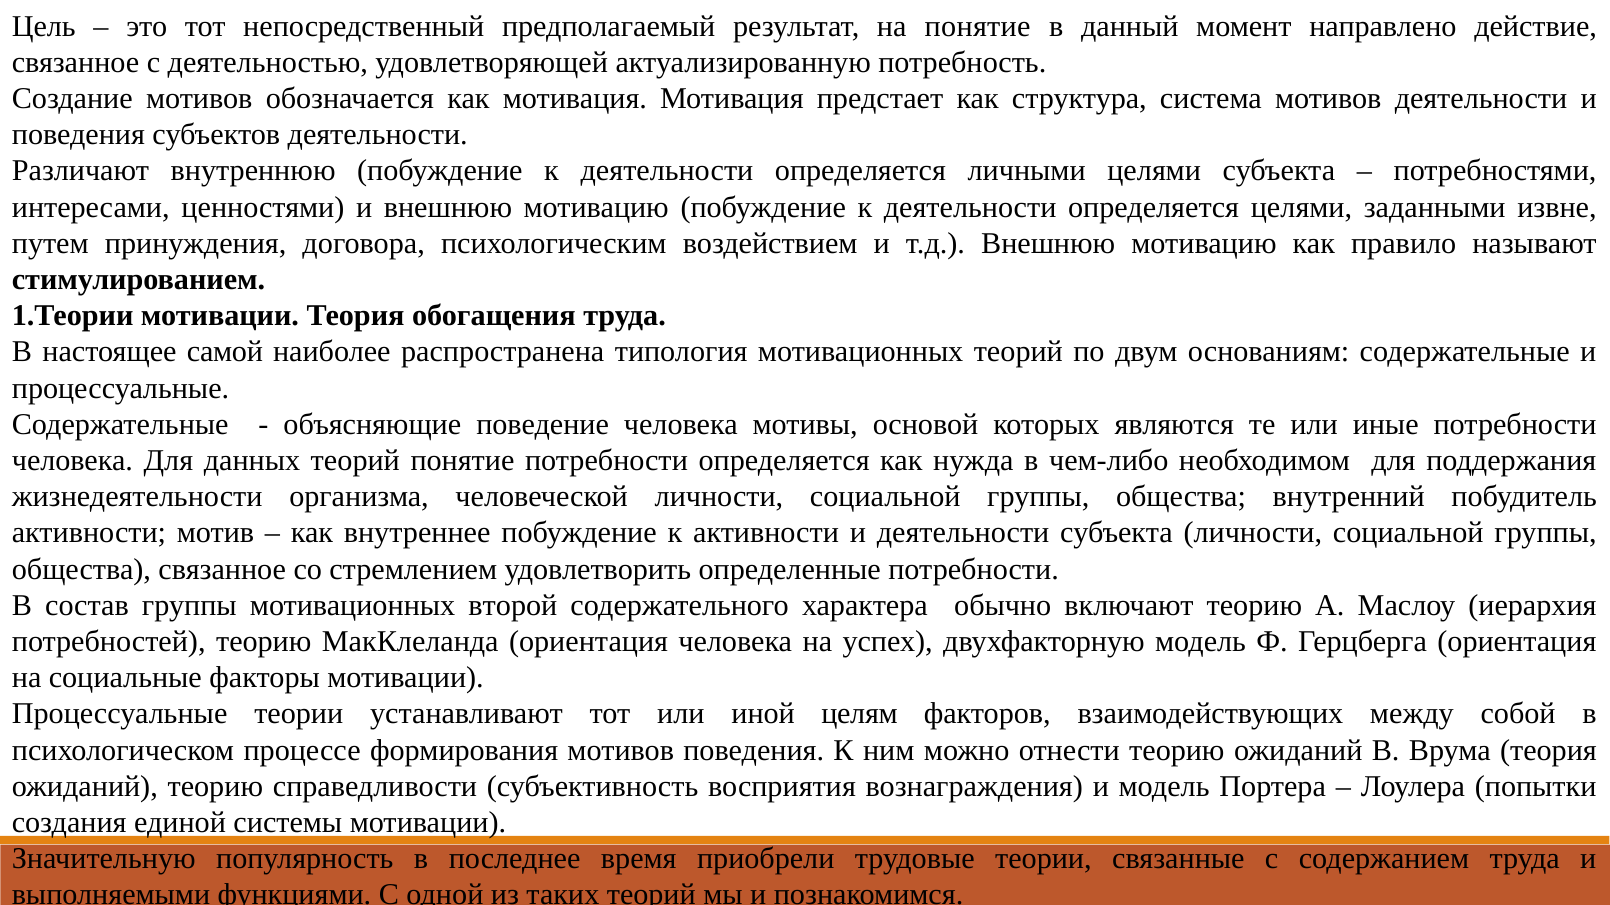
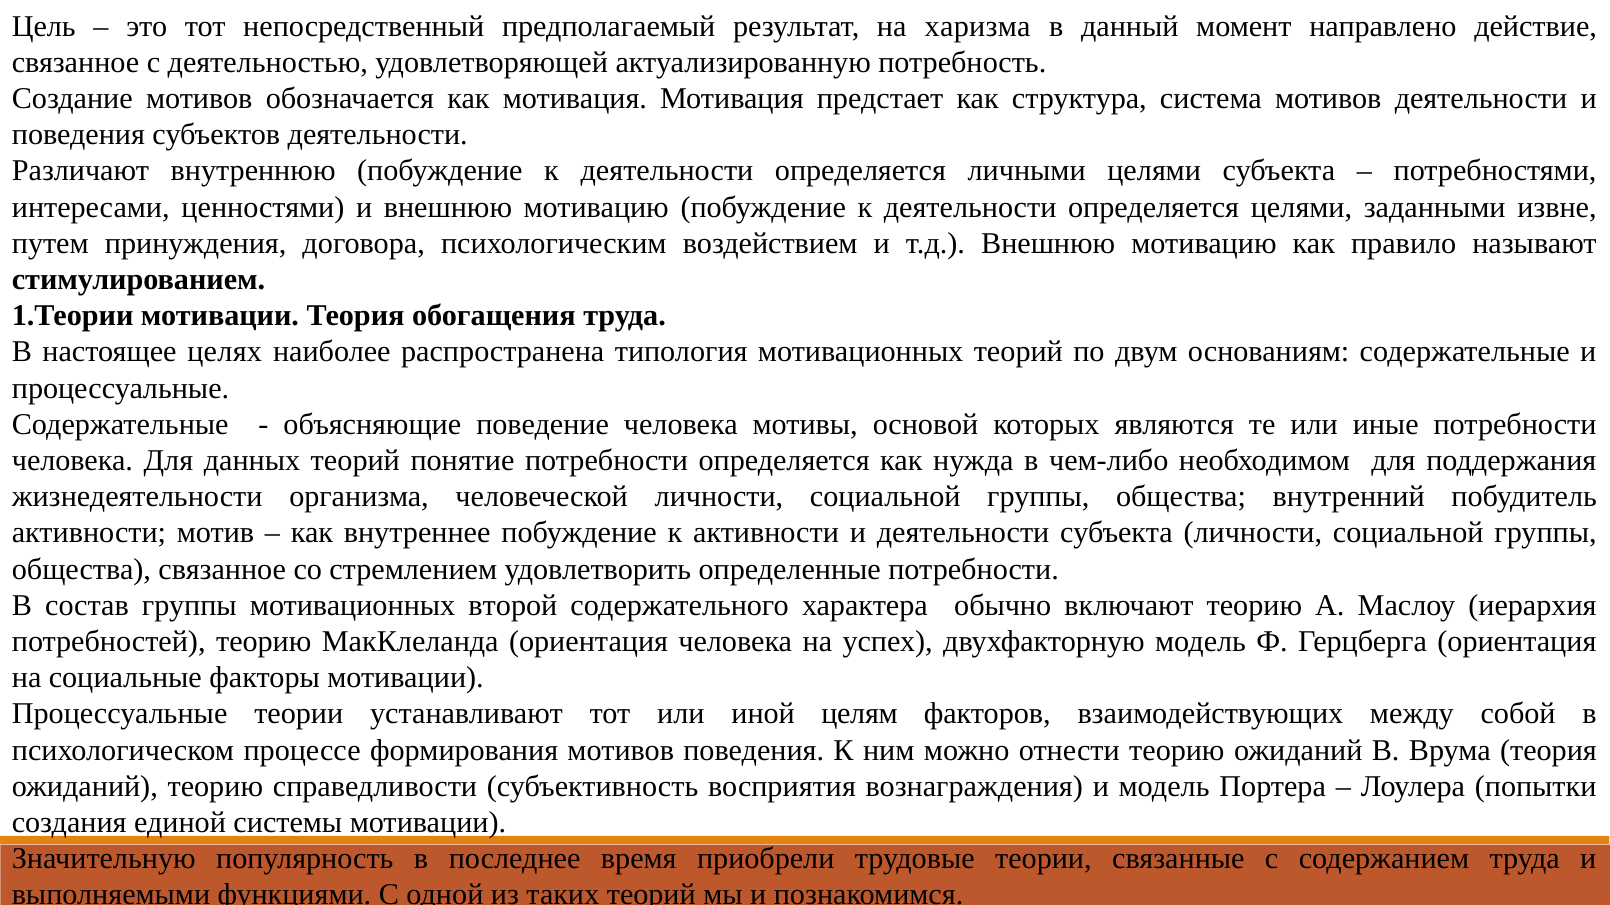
на понятие: понятие -> харизма
самой: самой -> целях
